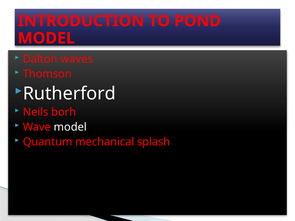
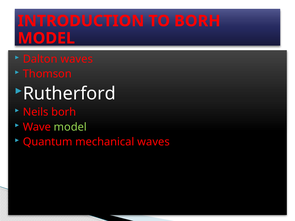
TO POND: POND -> BORH
model at (70, 127) colour: white -> light green
mechanical splash: splash -> waves
